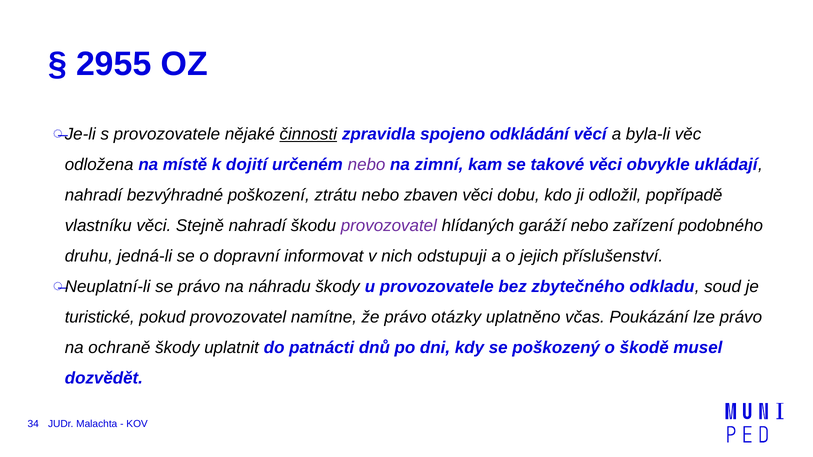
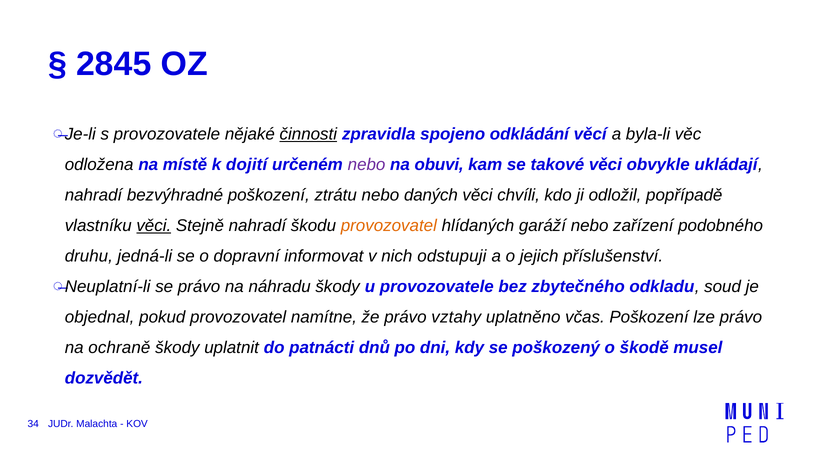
2955: 2955 -> 2845
zimní: zimní -> obuvi
zbaven: zbaven -> daných
dobu: dobu -> chvíli
věci at (154, 226) underline: none -> present
provozovatel at (389, 226) colour: purple -> orange
turistické: turistické -> objednal
otázky: otázky -> vztahy
včas Poukázání: Poukázání -> Poškození
